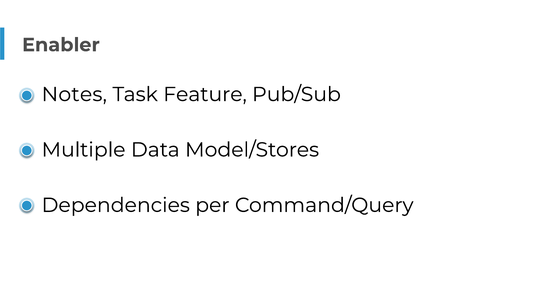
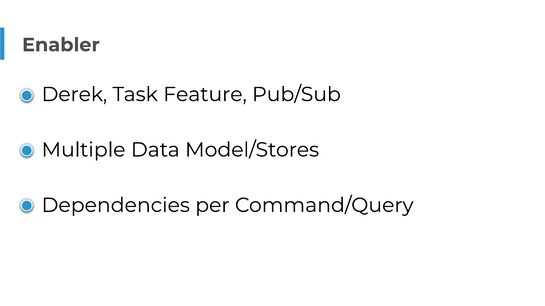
Notes: Notes -> Derek
